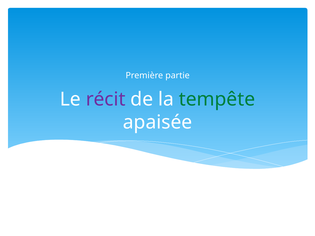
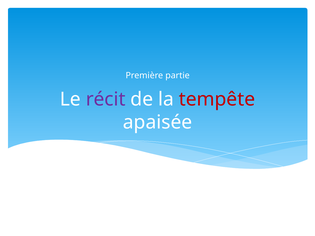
tempête colour: green -> red
